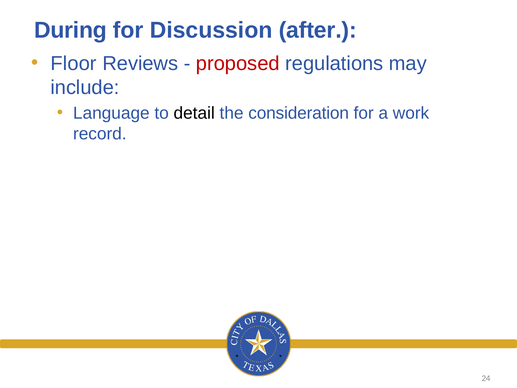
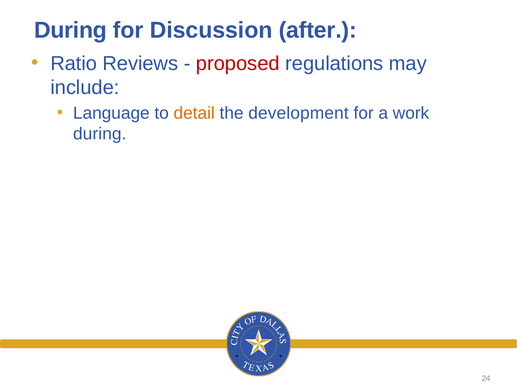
Floor: Floor -> Ratio
detail colour: black -> orange
consideration: consideration -> development
record at (100, 134): record -> during
